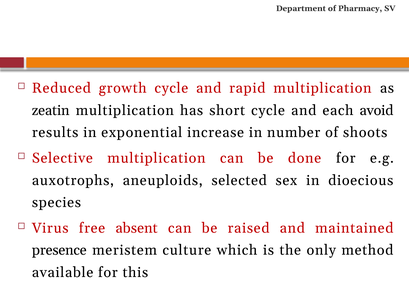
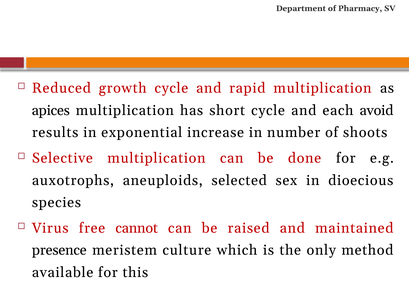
zeatin: zeatin -> apices
absent: absent -> cannot
